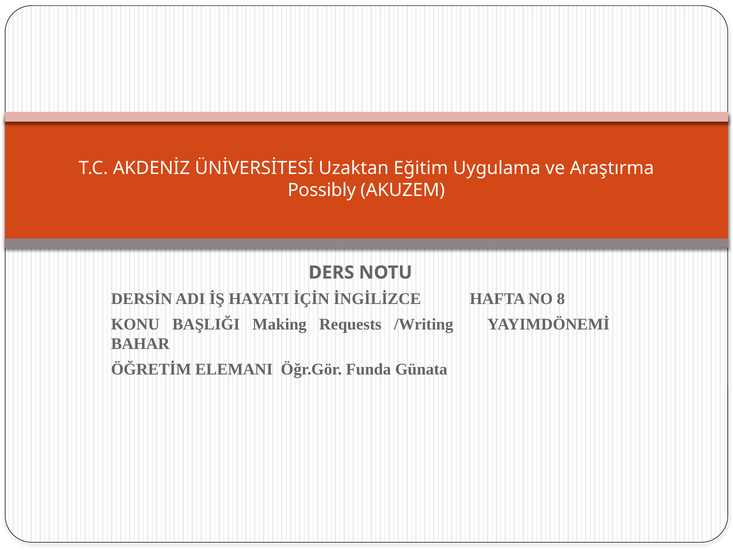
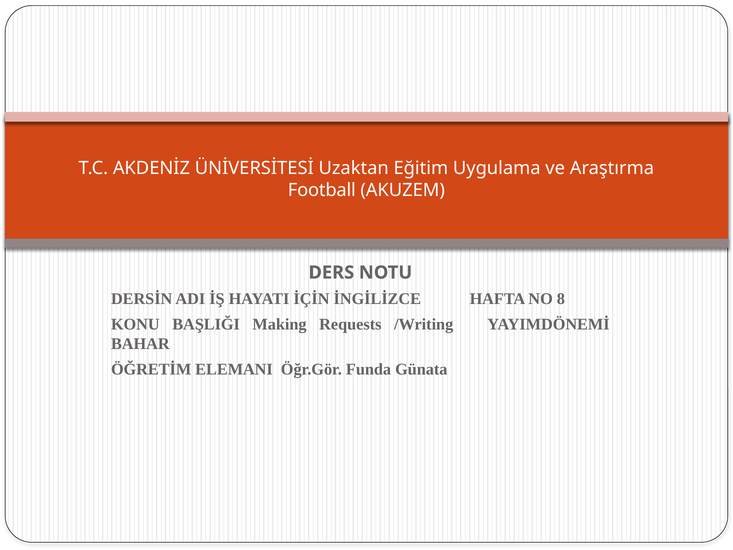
Possibly: Possibly -> Football
